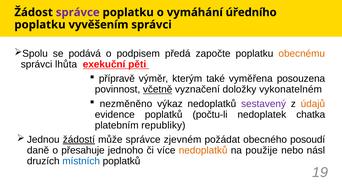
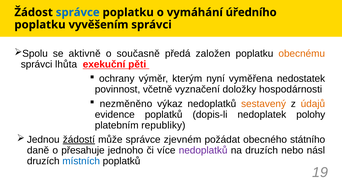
správce at (78, 12) colour: purple -> blue
podává: podává -> aktivně
podpisem: podpisem -> současně
započte: započte -> založen
přípravě: přípravě -> ochrany
také: také -> nyní
posouzena: posouzena -> nedostatek
včetně underline: present -> none
vykonatelném: vykonatelném -> hospodárnosti
sestavený colour: purple -> orange
počtu-li: počtu-li -> dopis-li
chatka: chatka -> polohy
posoudí: posoudí -> státního
nedoplatků at (203, 151) colour: orange -> purple
na použije: použije -> druzích
